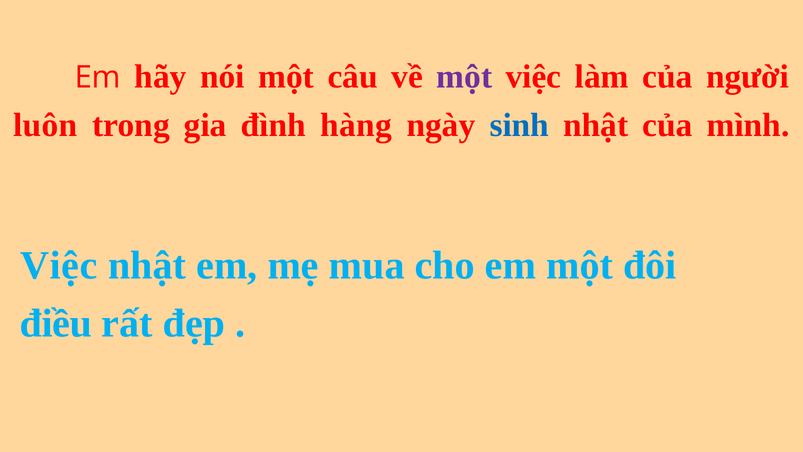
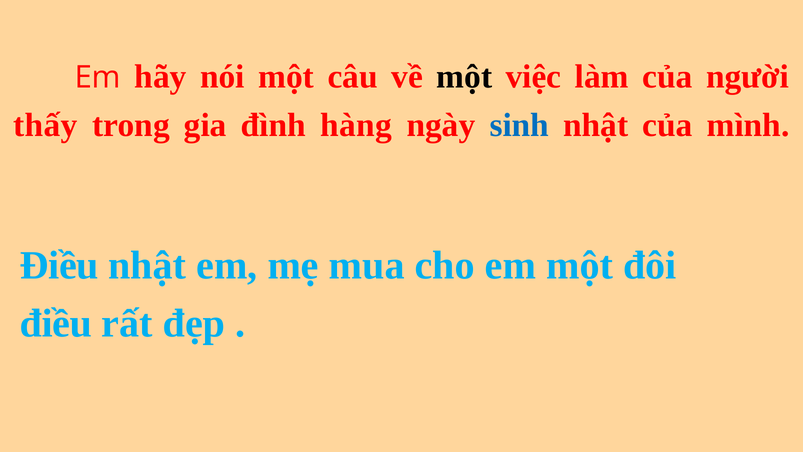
một at (464, 77) colour: purple -> black
luôn: luôn -> thấy
Việc at (59, 265): Việc -> Điều
